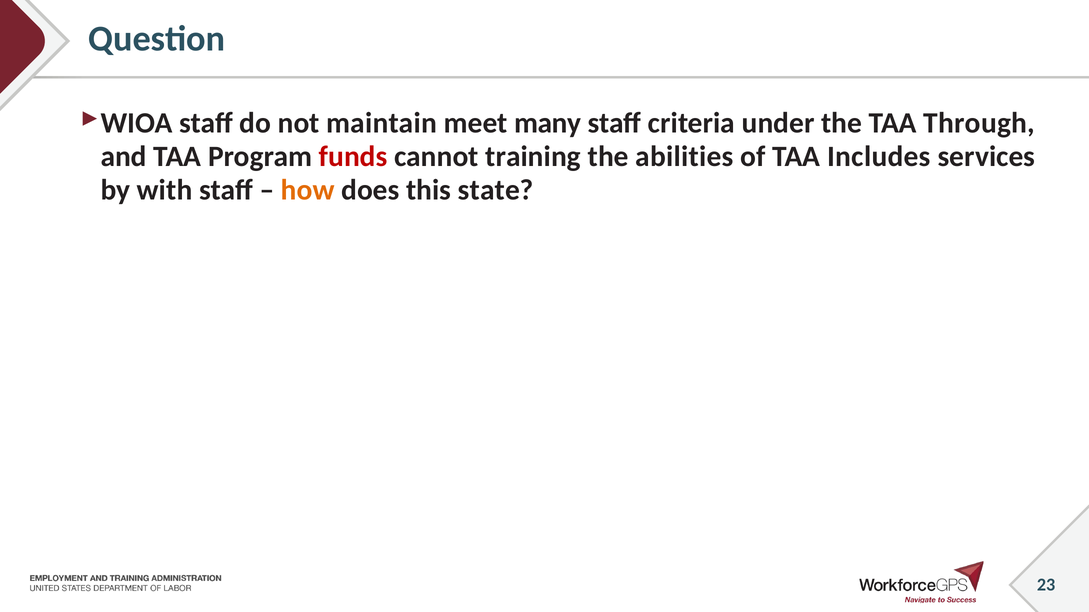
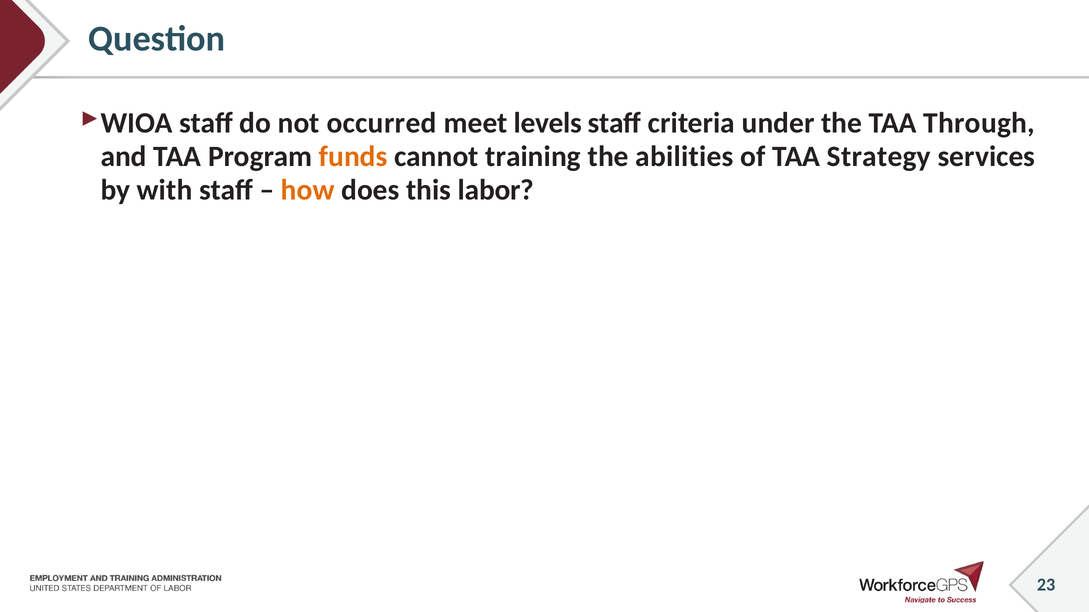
maintain: maintain -> occurred
many: many -> levels
funds colour: red -> orange
Includes: Includes -> Strategy
state: state -> labor
